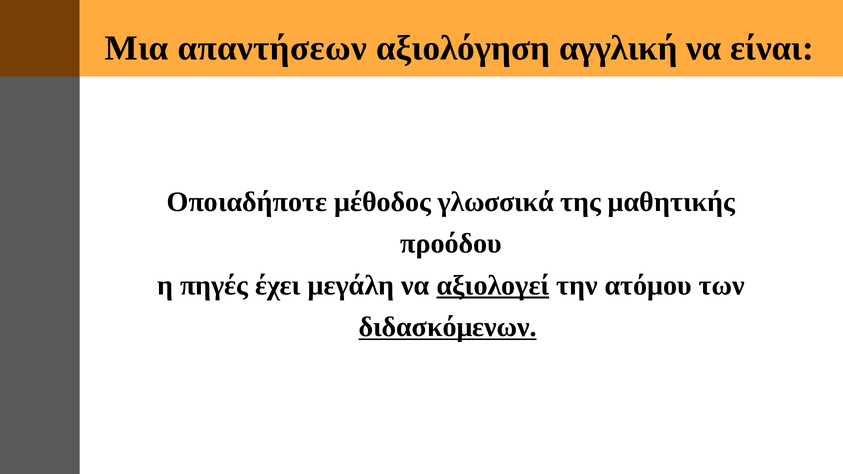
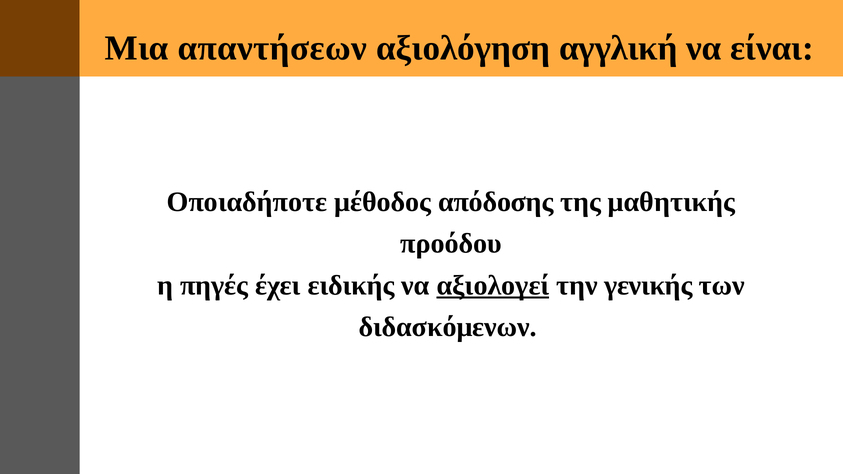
γλωσσικά: γλωσσικά -> απόδοσης
μεγάλη: μεγάλη -> ειδικής
ατόμου: ατόμου -> γενικής
διδασκόμενων underline: present -> none
